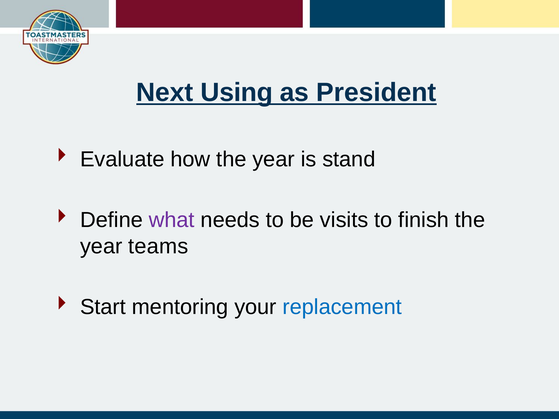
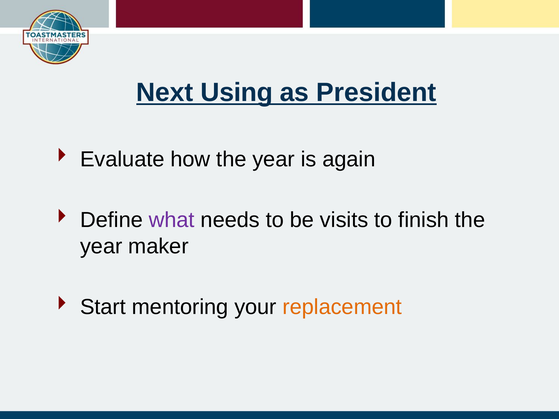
stand: stand -> again
teams: teams -> maker
replacement colour: blue -> orange
